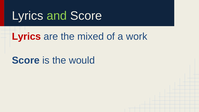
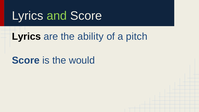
Lyrics at (26, 36) colour: red -> black
mixed: mixed -> ability
work: work -> pitch
